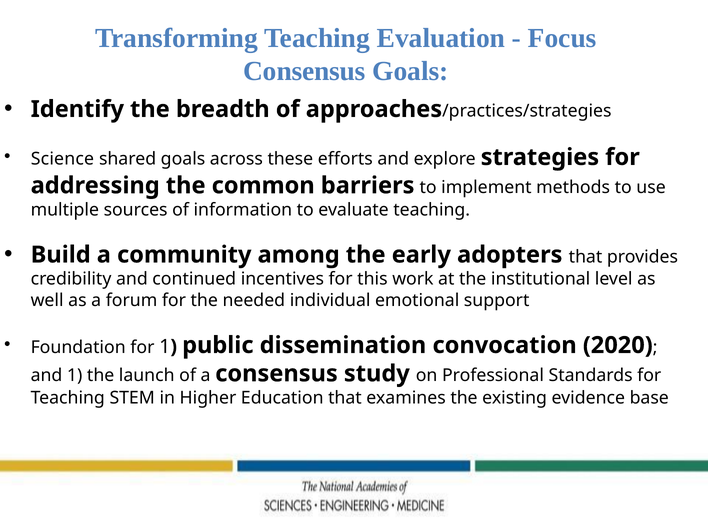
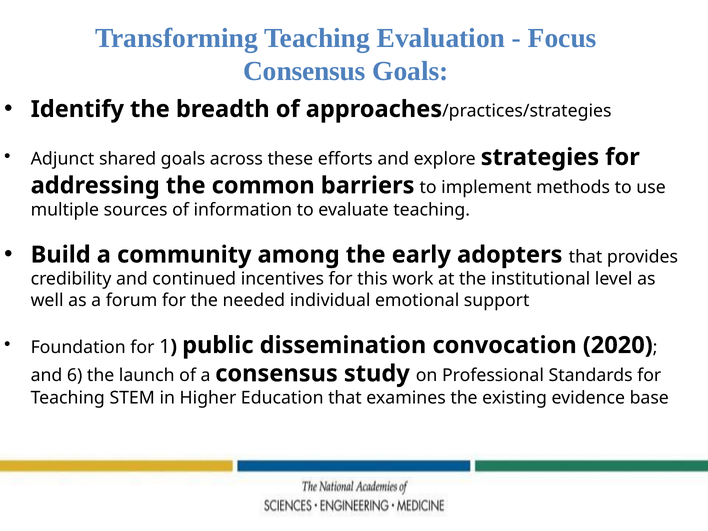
Science: Science -> Adjunct
and 1: 1 -> 6
